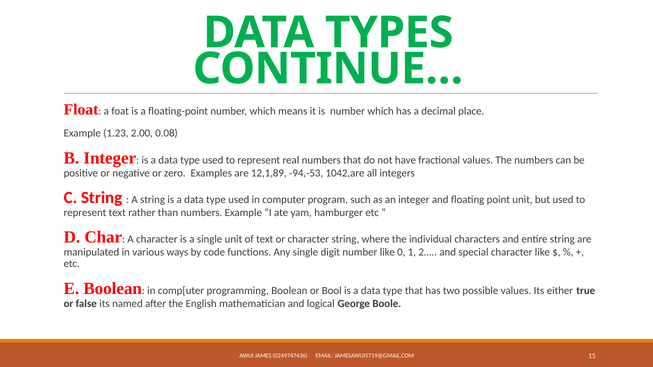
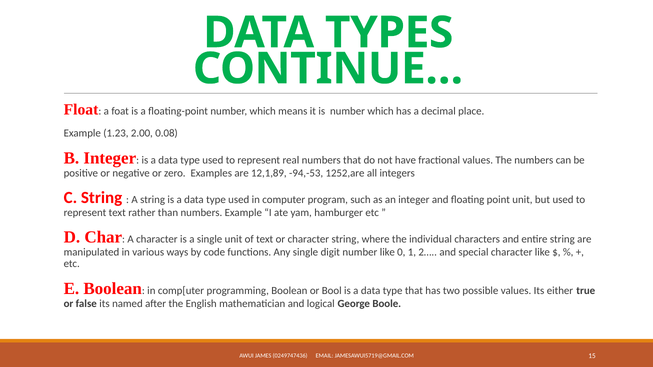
1042,are: 1042,are -> 1252,are
